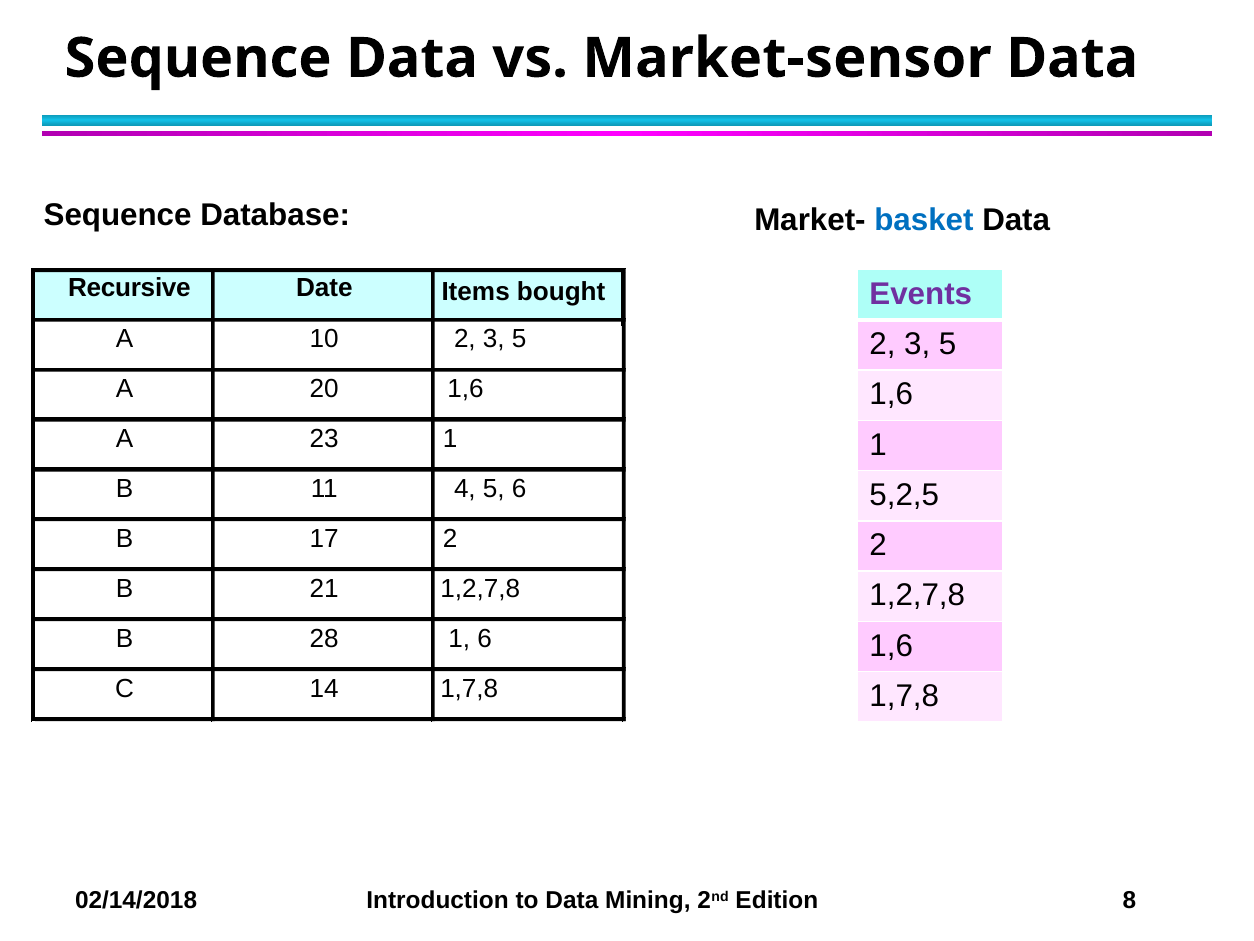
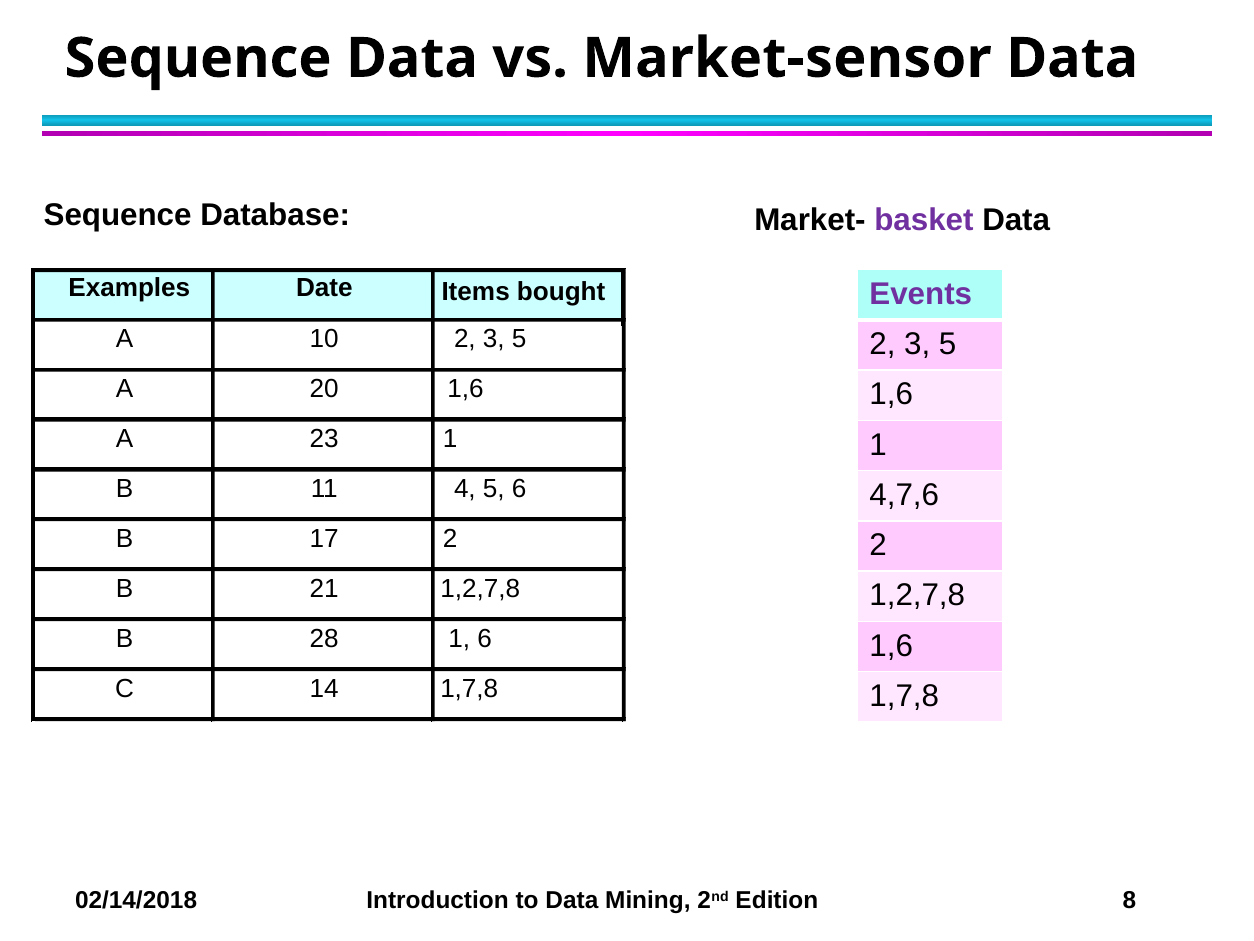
basket colour: blue -> purple
Recursive: Recursive -> Examples
5,2,5: 5,2,5 -> 4,7,6
